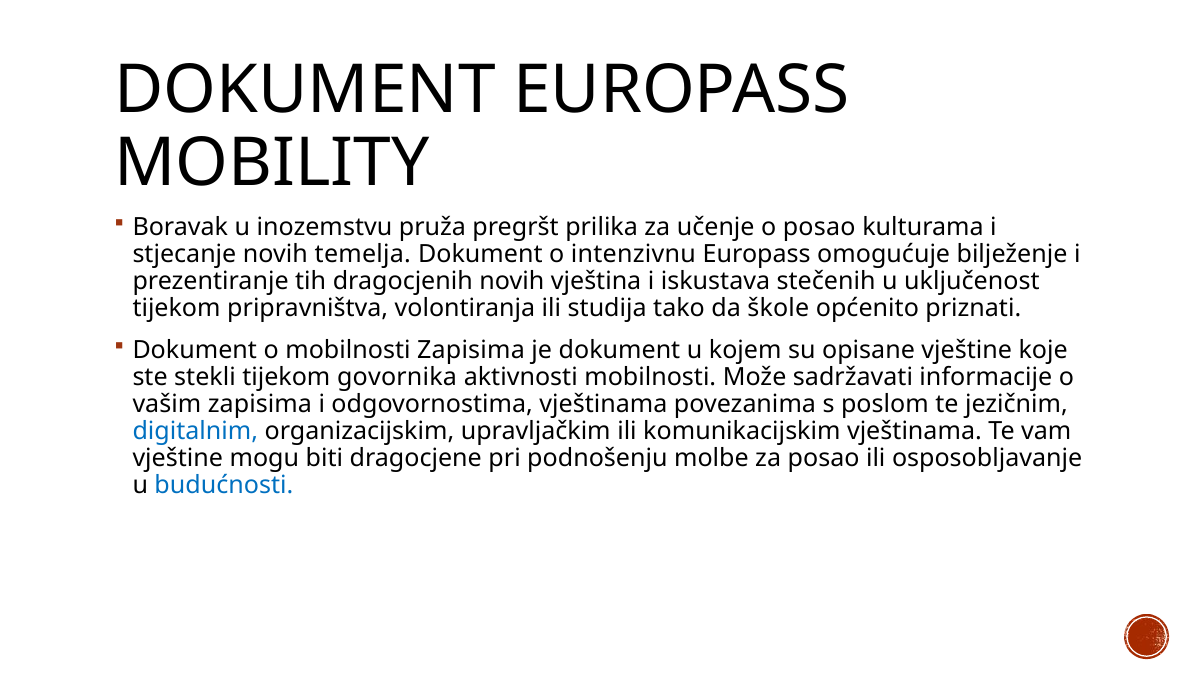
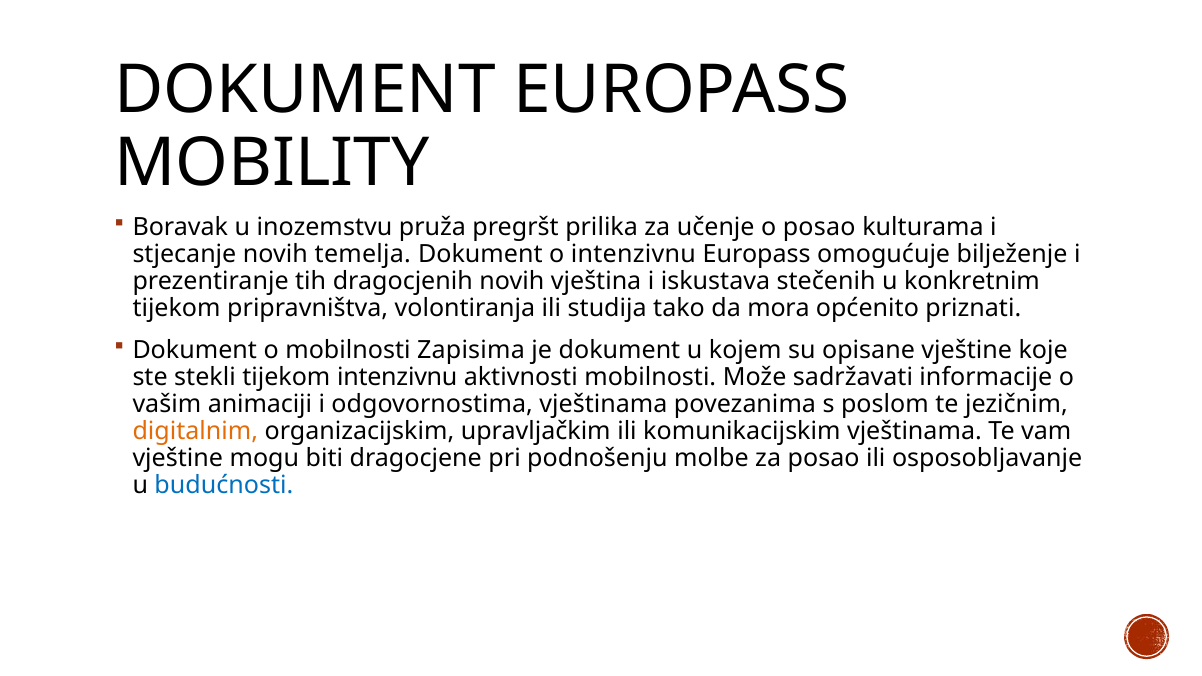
uključenost: uključenost -> konkretnim
škole: škole -> mora
tijekom govornika: govornika -> intenzivnu
vašim zapisima: zapisima -> animaciji
digitalnim colour: blue -> orange
